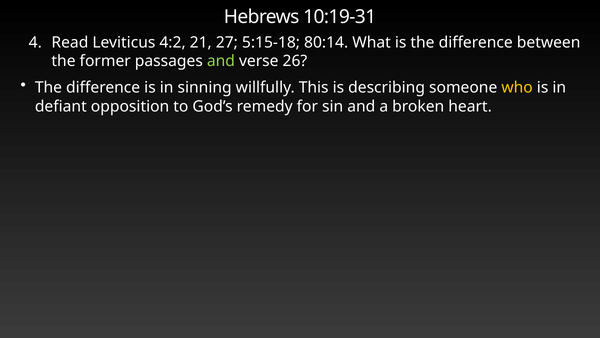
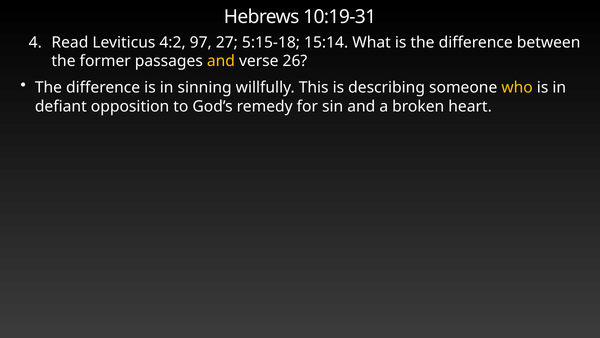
21: 21 -> 97
80:14: 80:14 -> 15:14
and at (221, 61) colour: light green -> yellow
